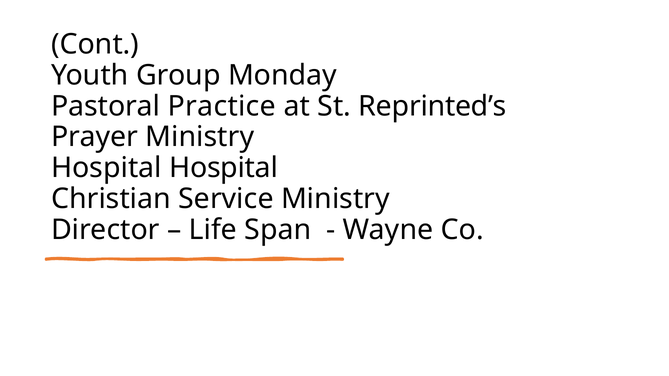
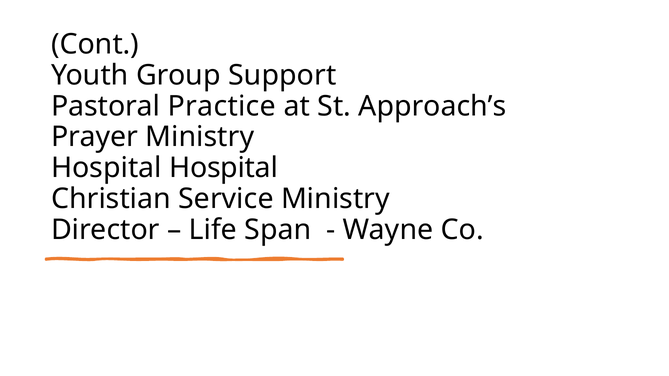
Monday: Monday -> Support
Reprinted’s: Reprinted’s -> Approach’s
